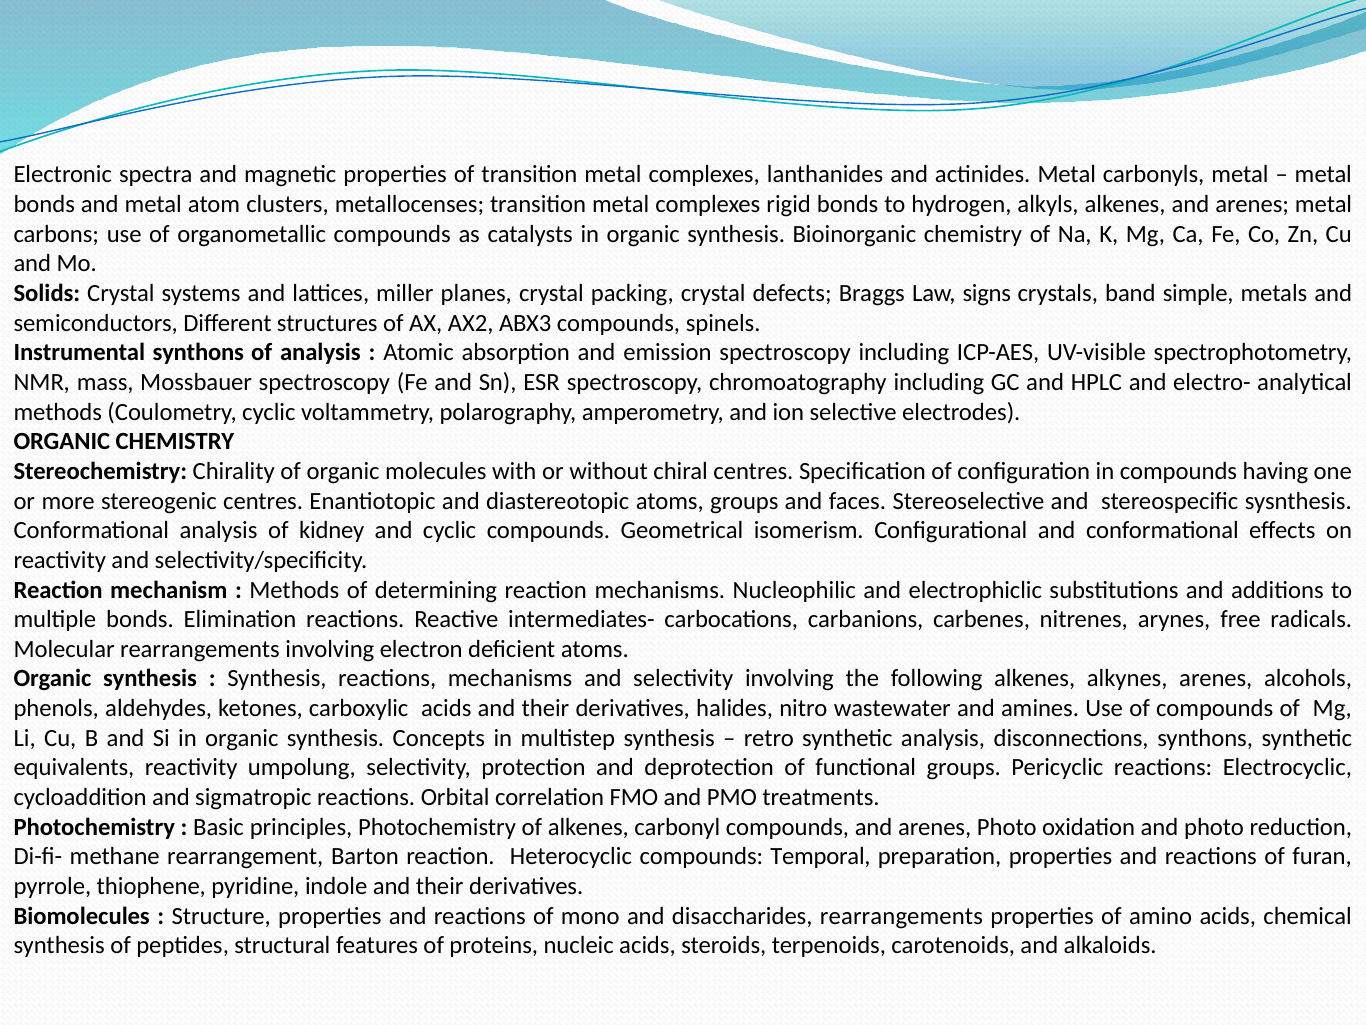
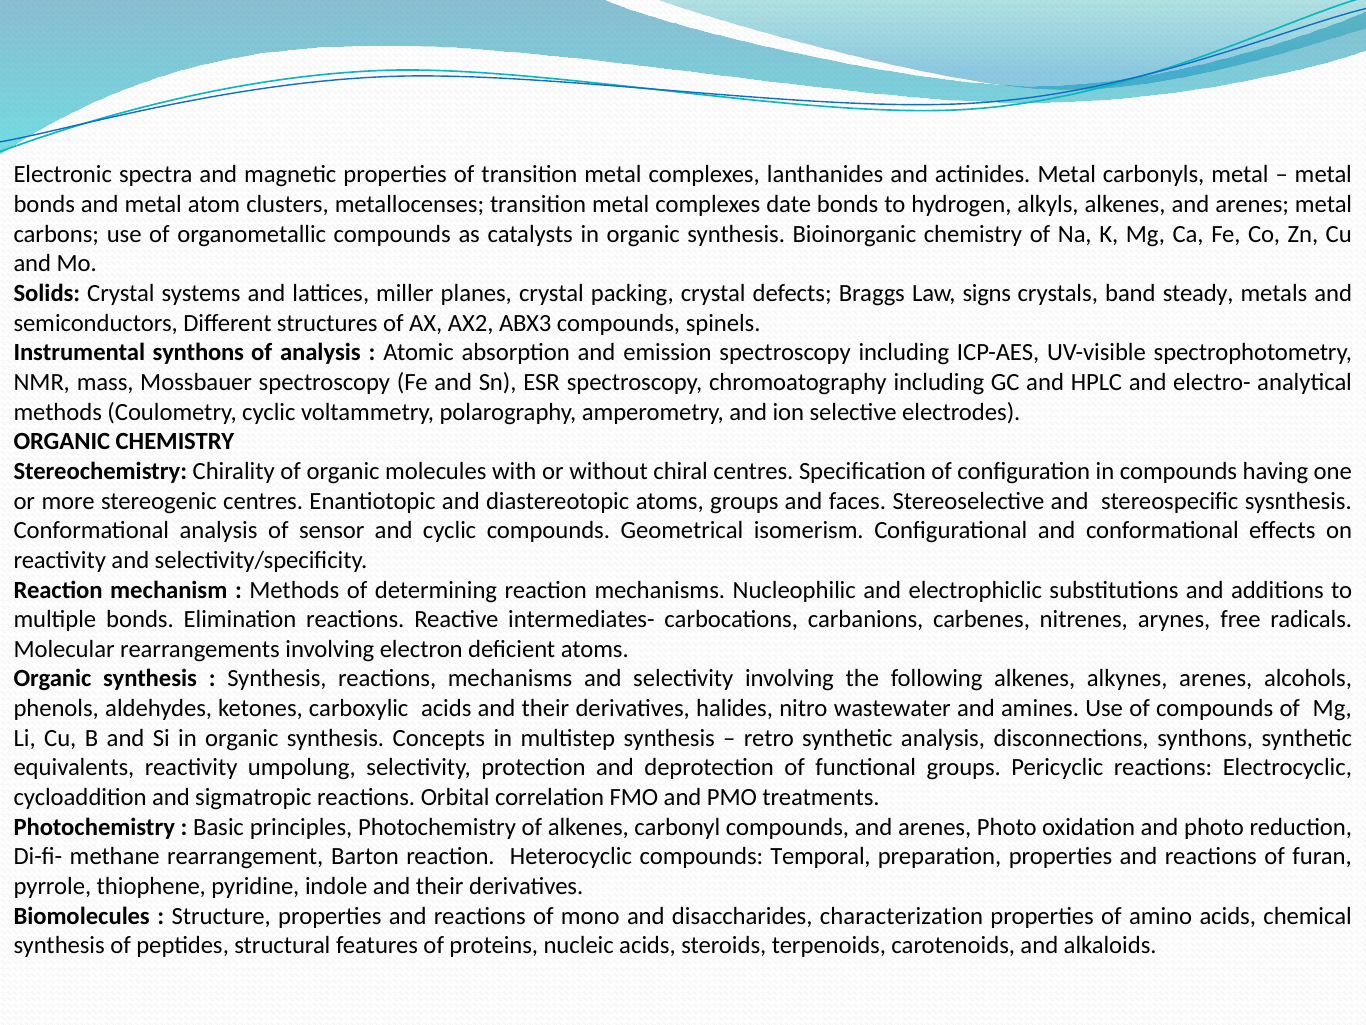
rigid: rigid -> date
simple: simple -> steady
kidney: kidney -> sensor
disaccharides rearrangements: rearrangements -> characterization
